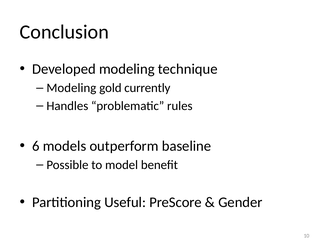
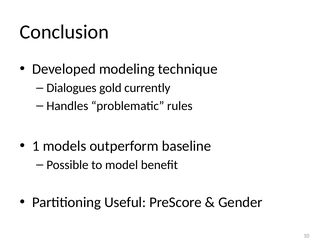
Modeling at (71, 88): Modeling -> Dialogues
6: 6 -> 1
